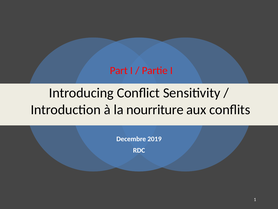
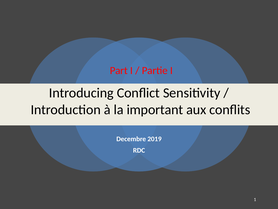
nourriture: nourriture -> important
